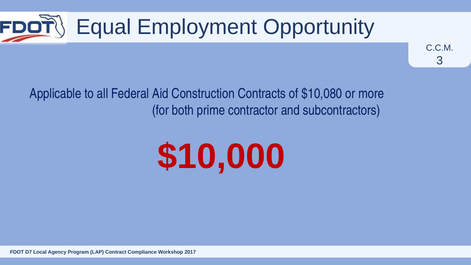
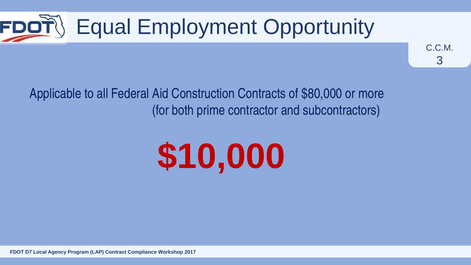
$10,080: $10,080 -> $80,000
